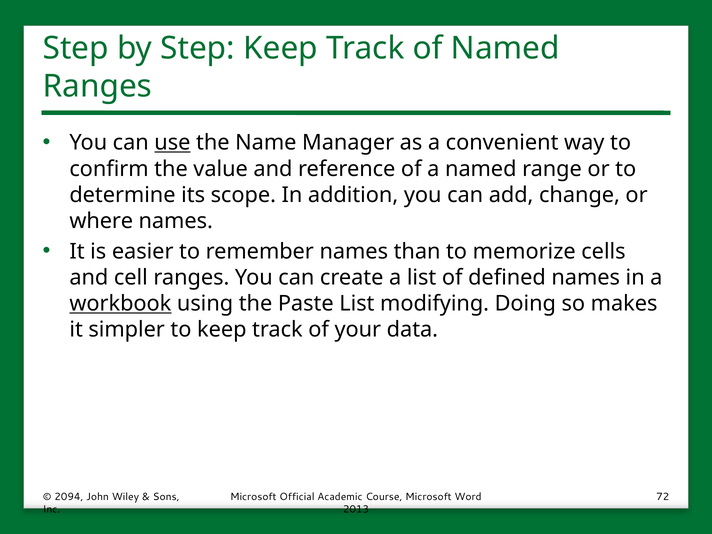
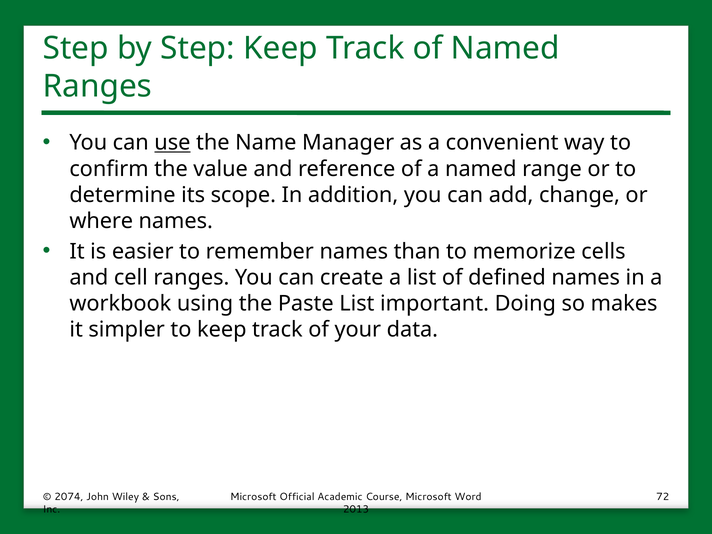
workbook underline: present -> none
modifying: modifying -> important
2094: 2094 -> 2074
